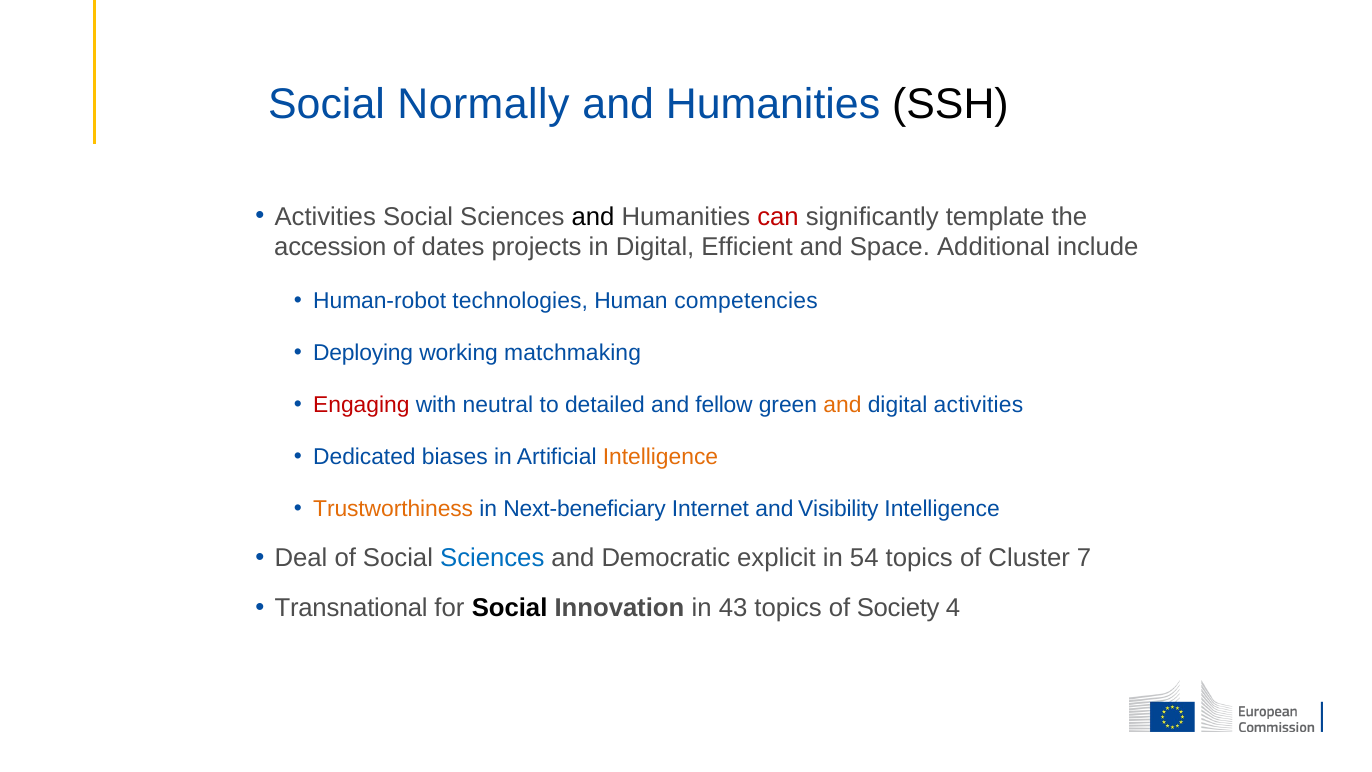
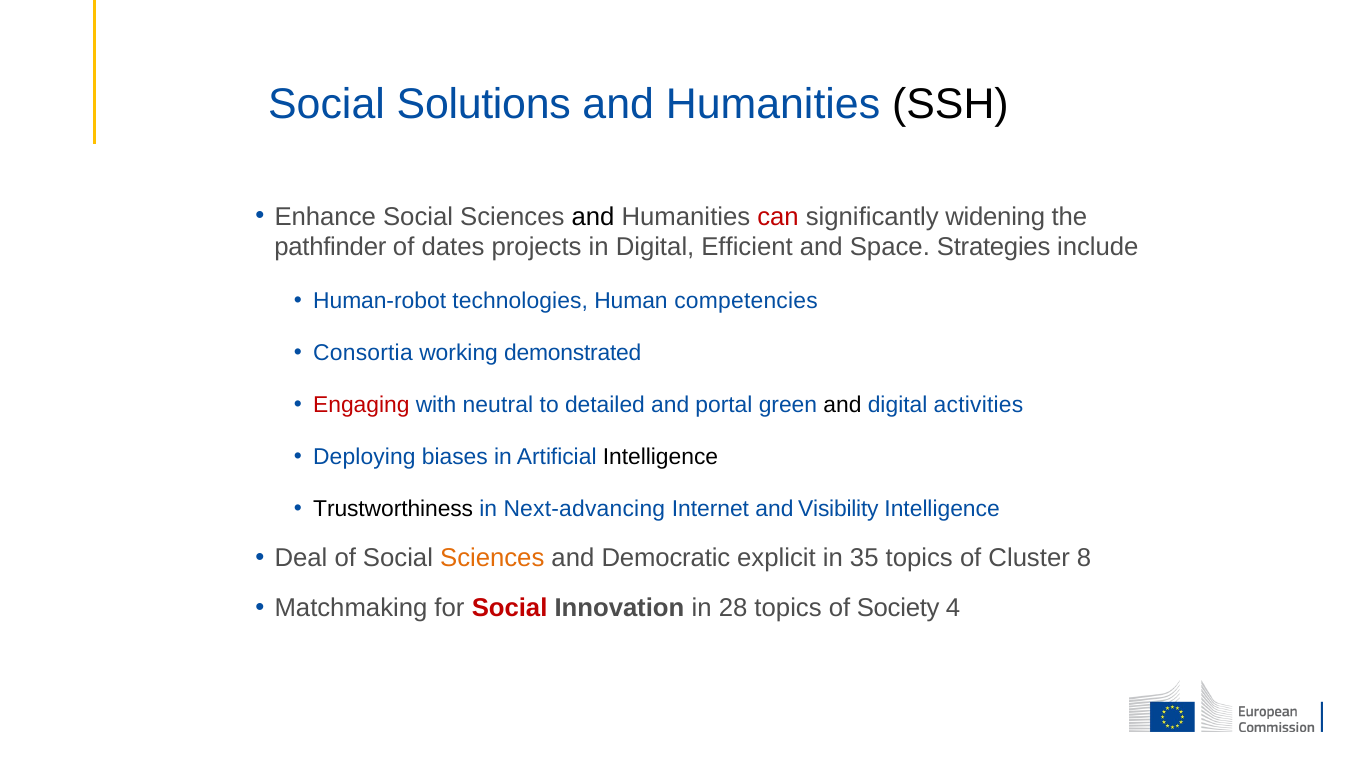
Normally: Normally -> Solutions
Activities at (325, 217): Activities -> Enhance
template: template -> widening
accession: accession -> pathfinder
Additional: Additional -> Strategies
Deploying: Deploying -> Consortia
matchmaking: matchmaking -> demonstrated
fellow: fellow -> portal
and at (842, 405) colour: orange -> black
Dedicated: Dedicated -> Deploying
Intelligence at (660, 457) colour: orange -> black
Trustworthiness colour: orange -> black
Next-beneficiary: Next-beneficiary -> Next-advancing
Sciences at (492, 558) colour: blue -> orange
54: 54 -> 35
7: 7 -> 8
Transnational: Transnational -> Matchmaking
Social at (510, 608) colour: black -> red
43: 43 -> 28
